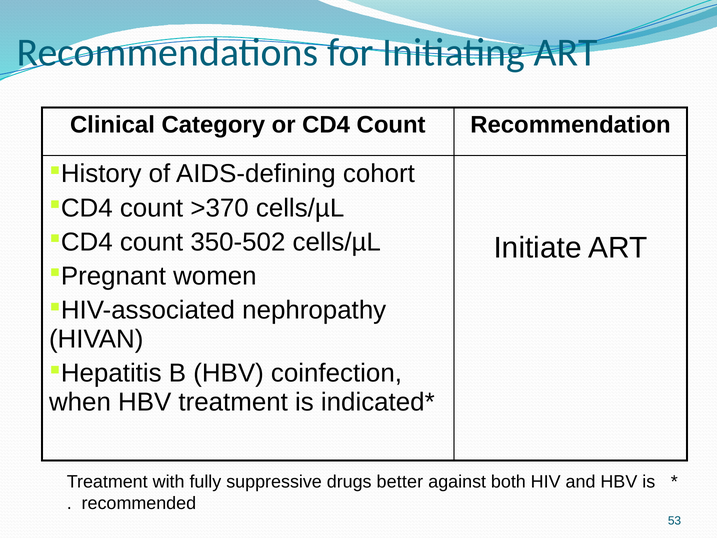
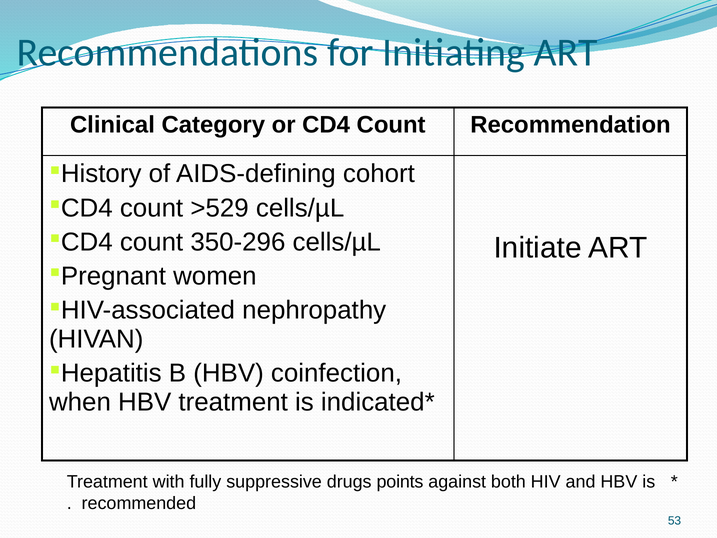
<370: <370 -> <529
350-502: 350-502 -> 350-296
better: better -> points
